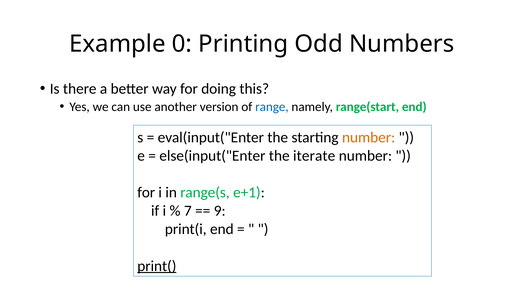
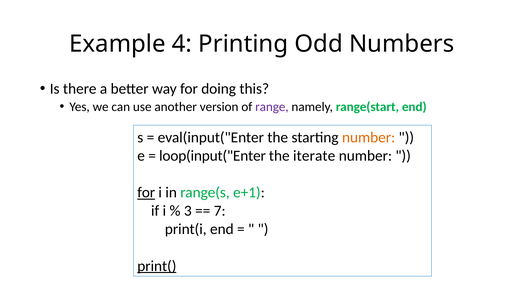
0: 0 -> 4
range colour: blue -> purple
else(input("Enter: else(input("Enter -> loop(input("Enter
for at (146, 192) underline: none -> present
7: 7 -> 3
9: 9 -> 7
